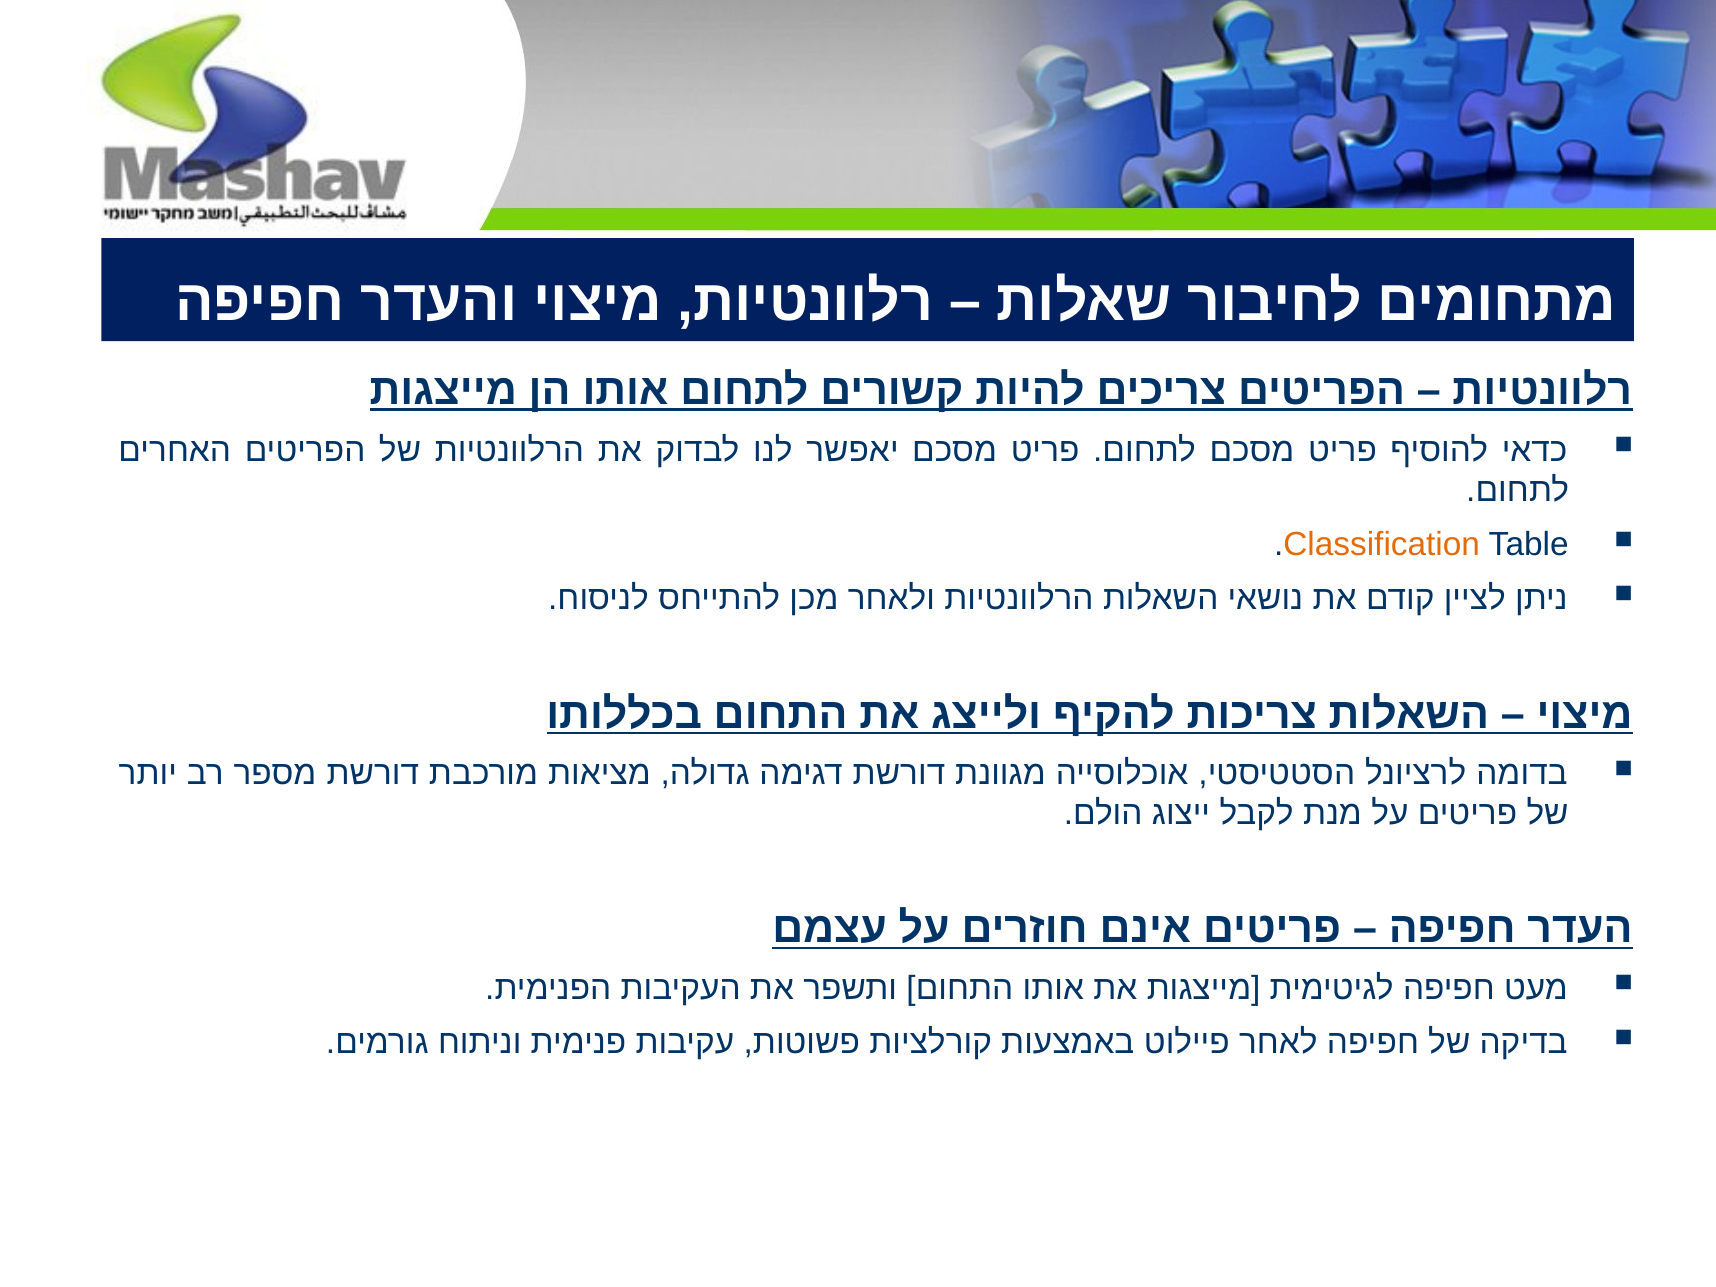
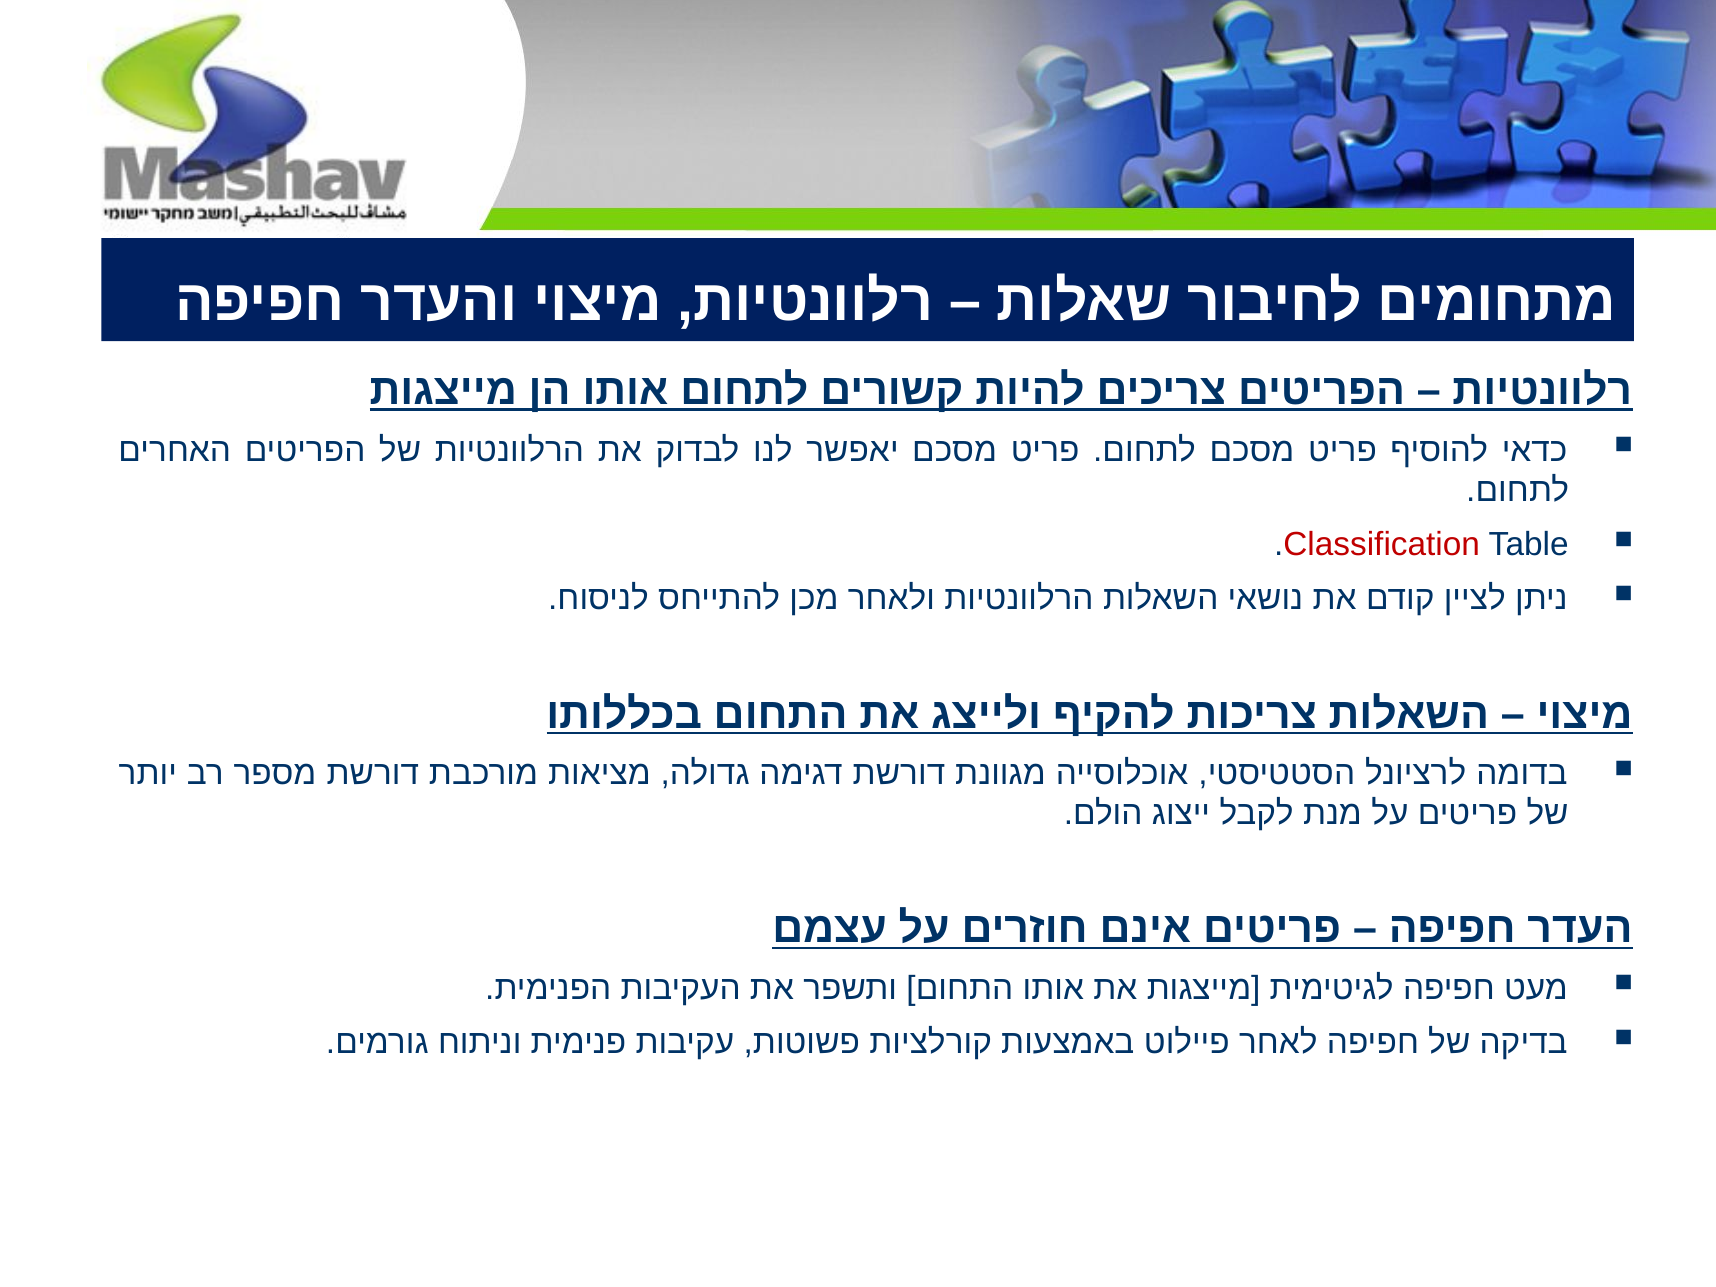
Classification colour: orange -> red
